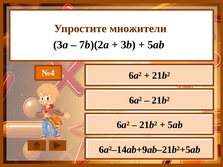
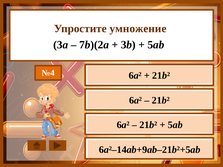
множители: множители -> умножение
